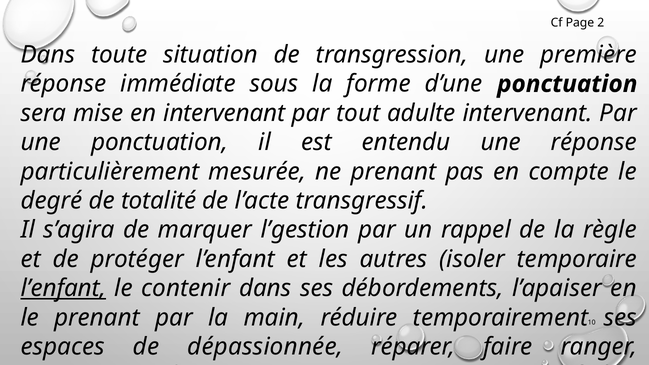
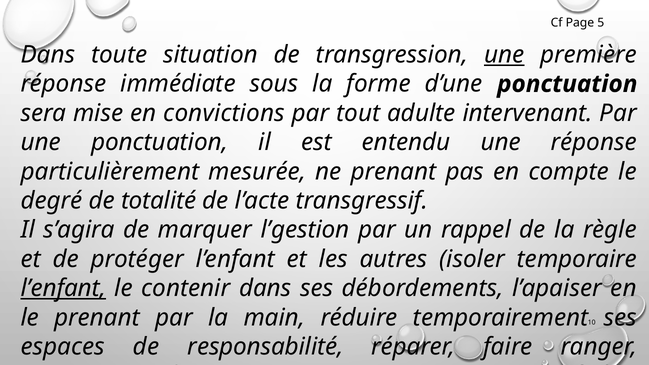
2: 2 -> 5
une at (504, 55) underline: none -> present
en intervenant: intervenant -> convictions
dépassionnée: dépassionnée -> responsabilité
